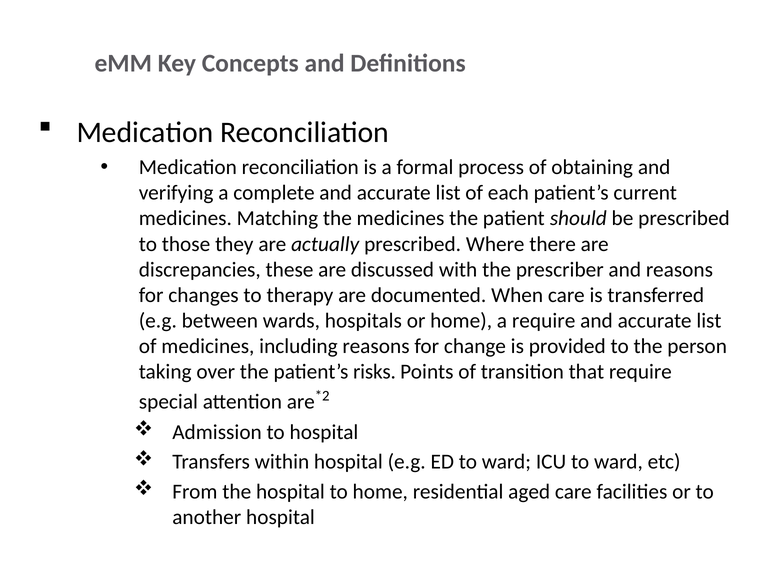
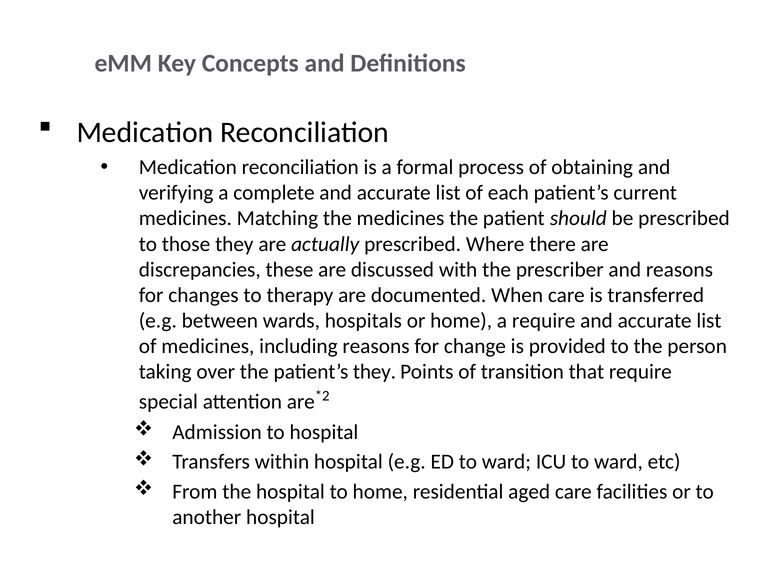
patient’s risks: risks -> they
